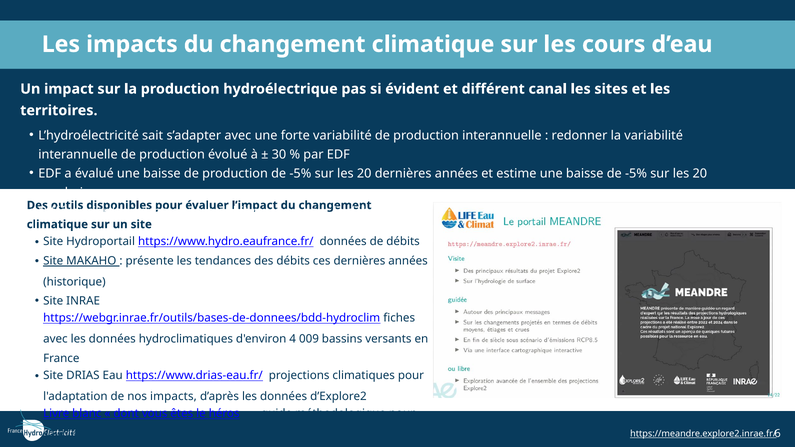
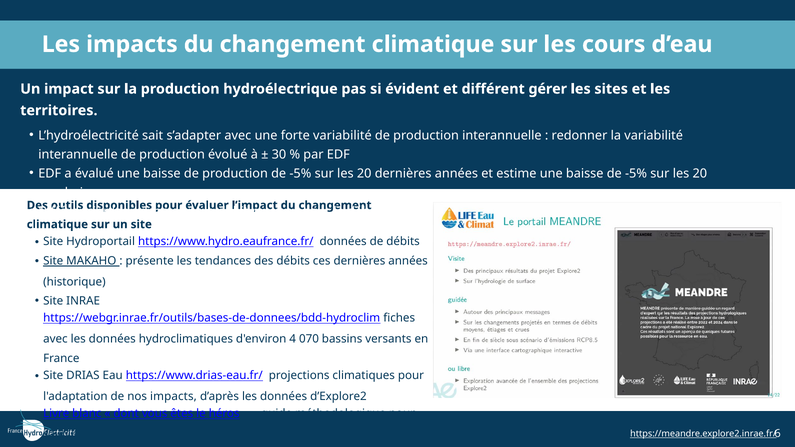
canal: canal -> gérer
009: 009 -> 070
